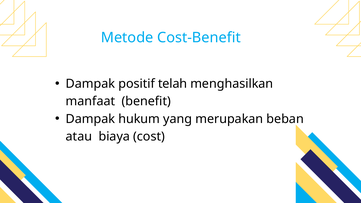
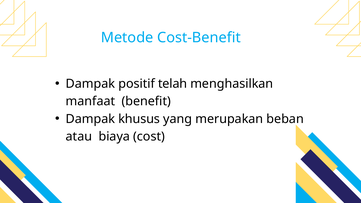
hukum: hukum -> khusus
